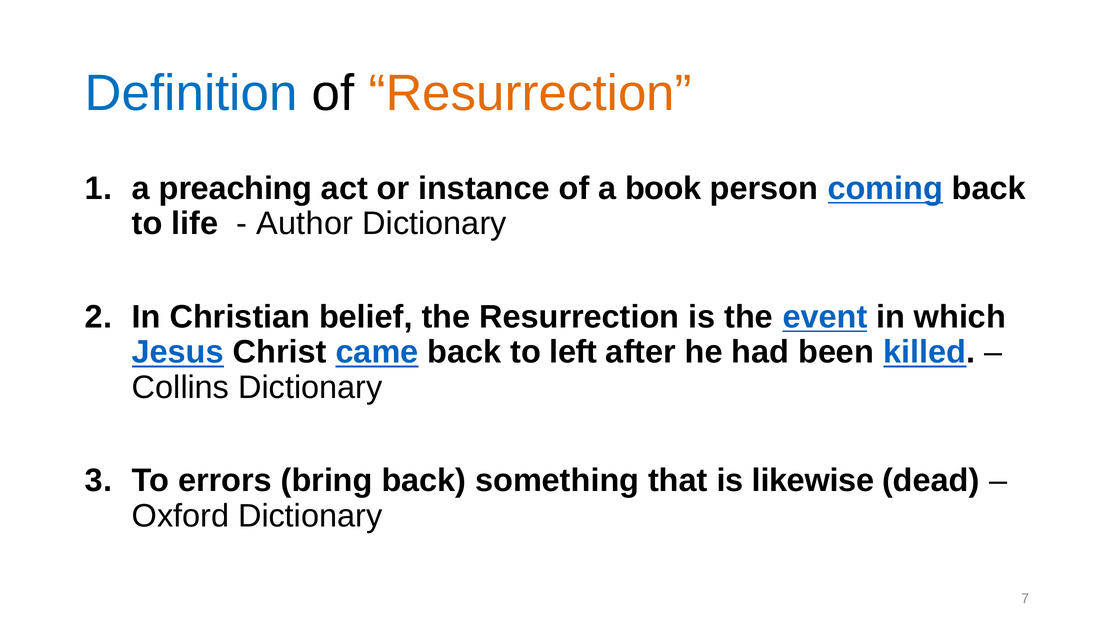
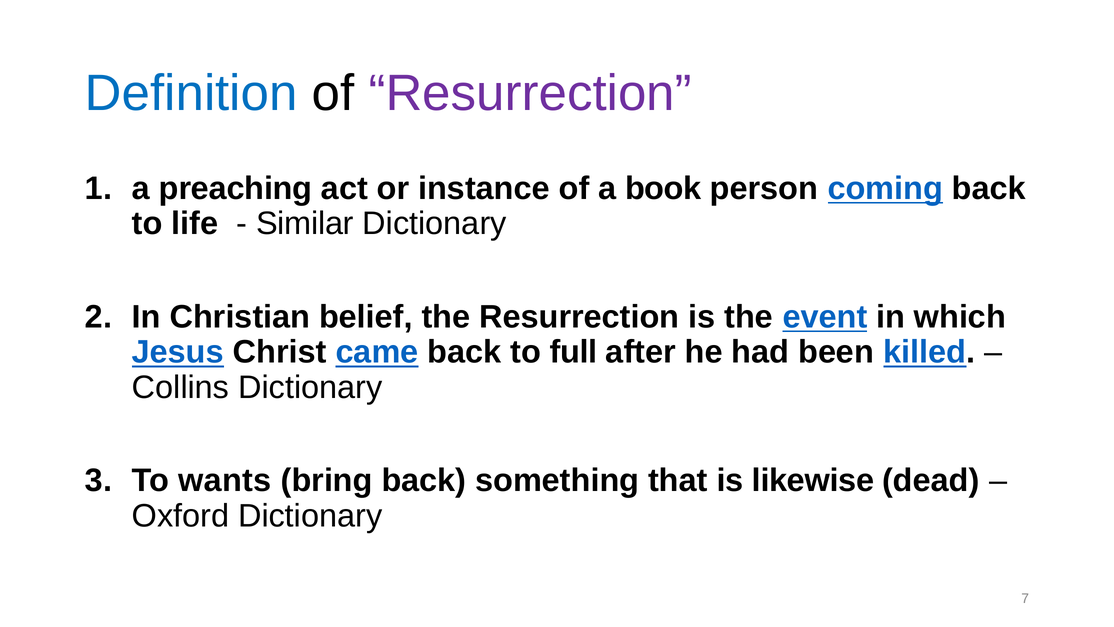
Resurrection at (530, 94) colour: orange -> purple
Author: Author -> Similar
left: left -> full
errors: errors -> wants
